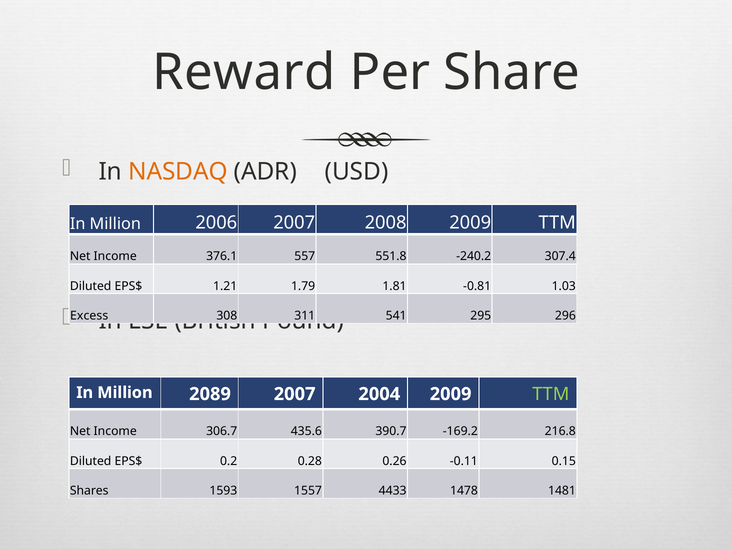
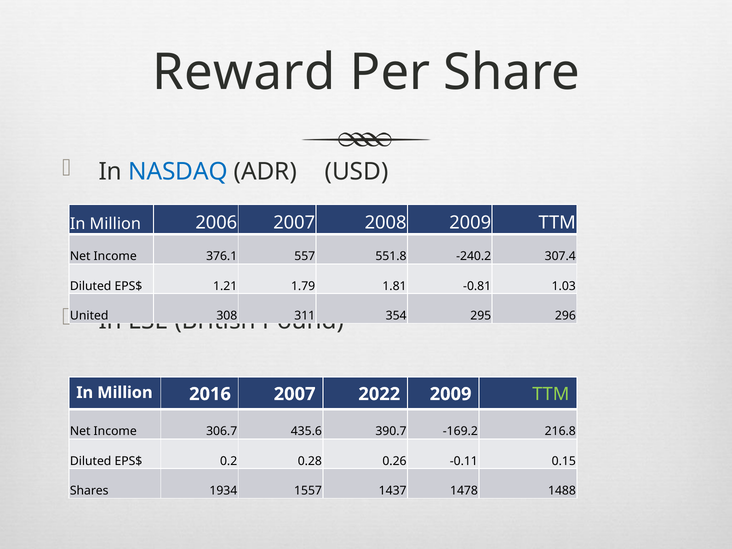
NASDAQ colour: orange -> blue
Excess: Excess -> United
541: 541 -> 354
2089: 2089 -> 2016
2004: 2004 -> 2022
1593: 1593 -> 1934
4433: 4433 -> 1437
1481: 1481 -> 1488
